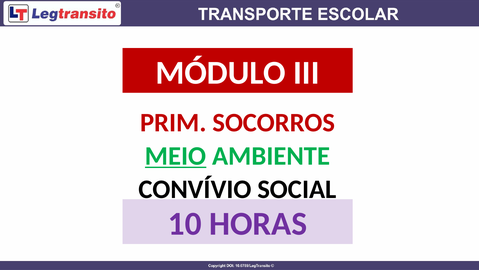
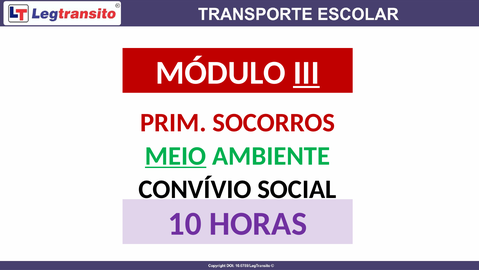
III underline: none -> present
